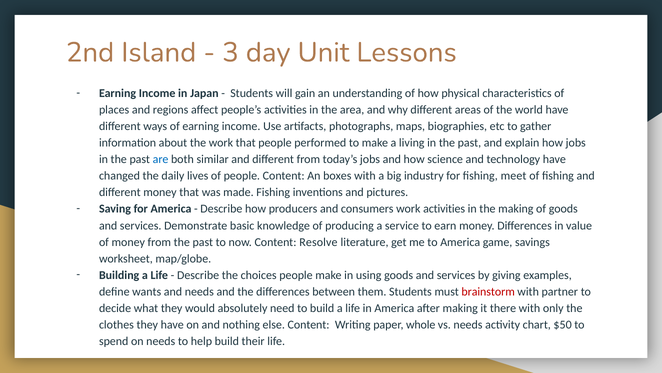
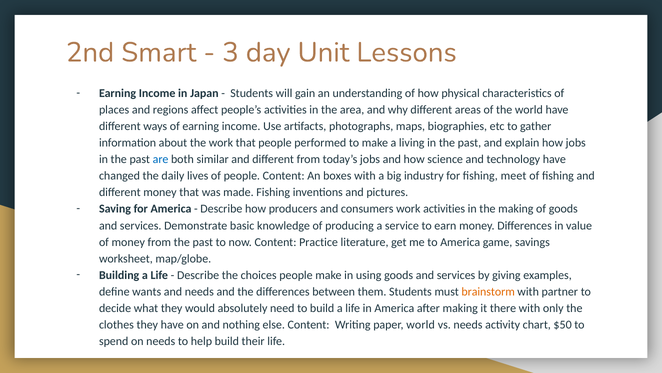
Island: Island -> Smart
Resolve: Resolve -> Practice
brainstorm colour: red -> orange
paper whole: whole -> world
